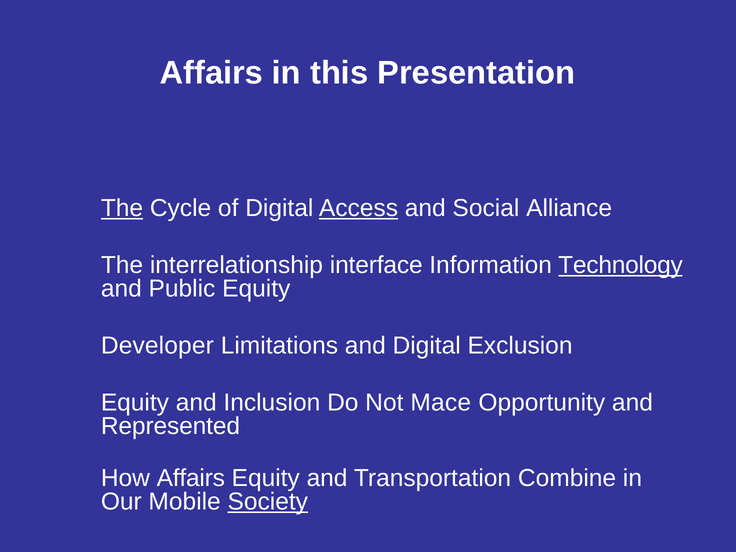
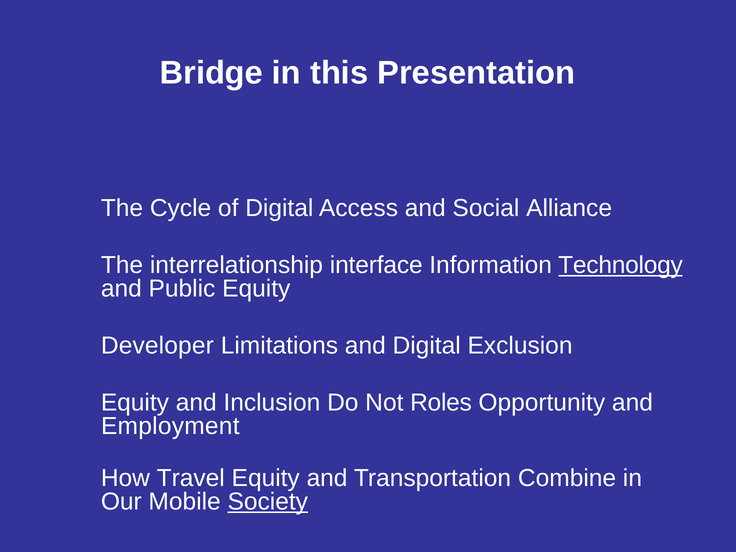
Affairs at (211, 73): Affairs -> Bridge
The at (122, 208) underline: present -> none
Access underline: present -> none
Mace: Mace -> Roles
Represented: Represented -> Employment
How Affairs: Affairs -> Travel
